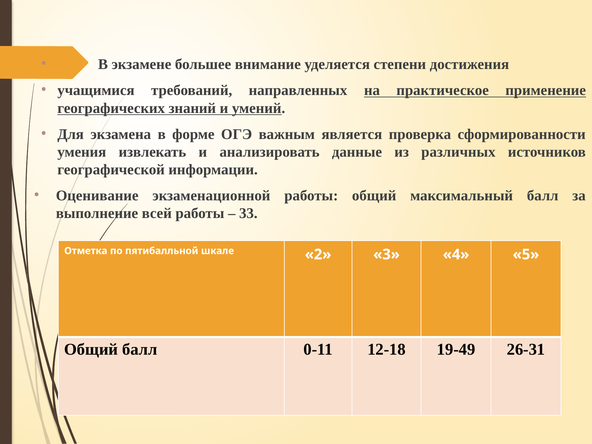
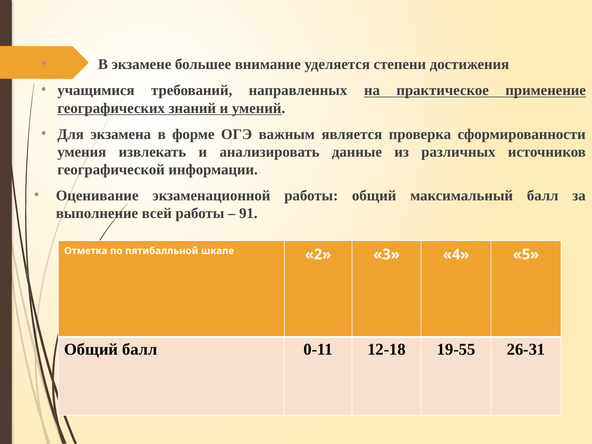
33: 33 -> 91
19-49: 19-49 -> 19-55
